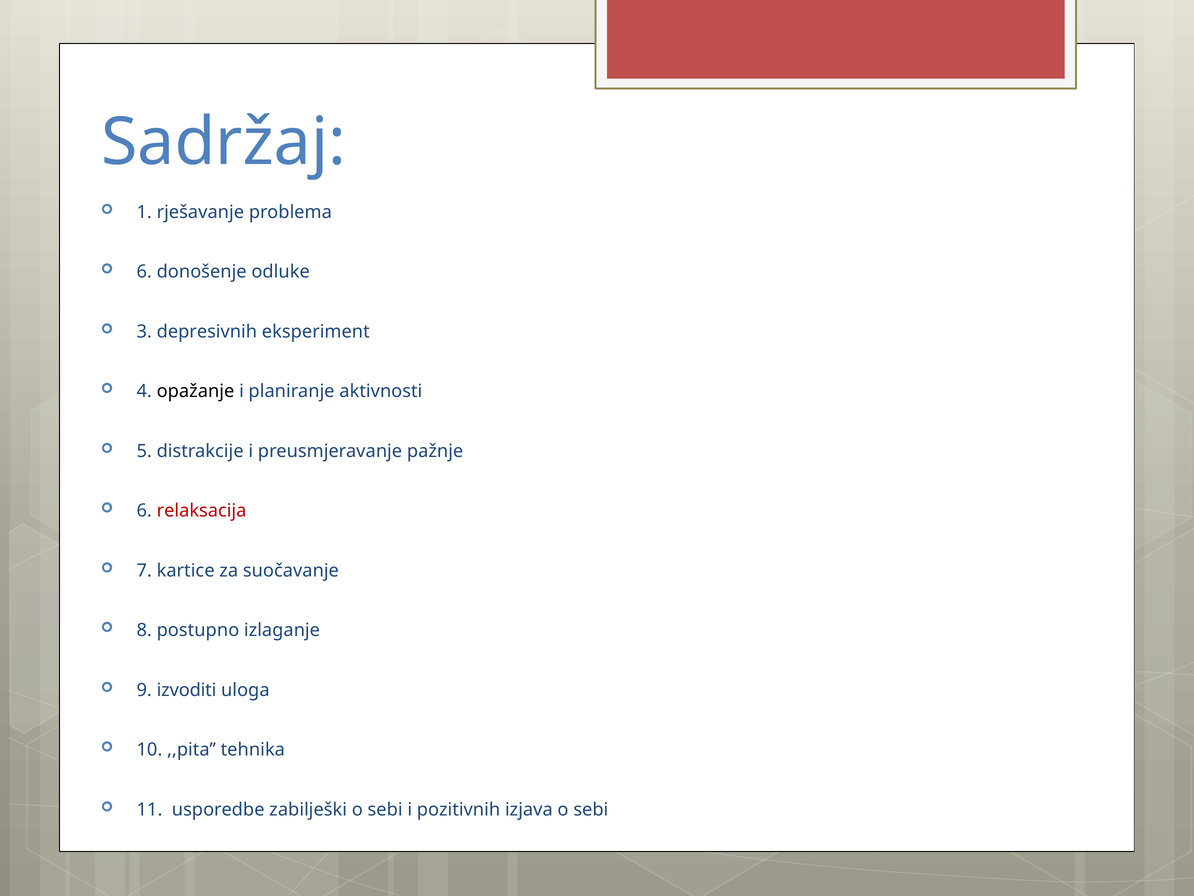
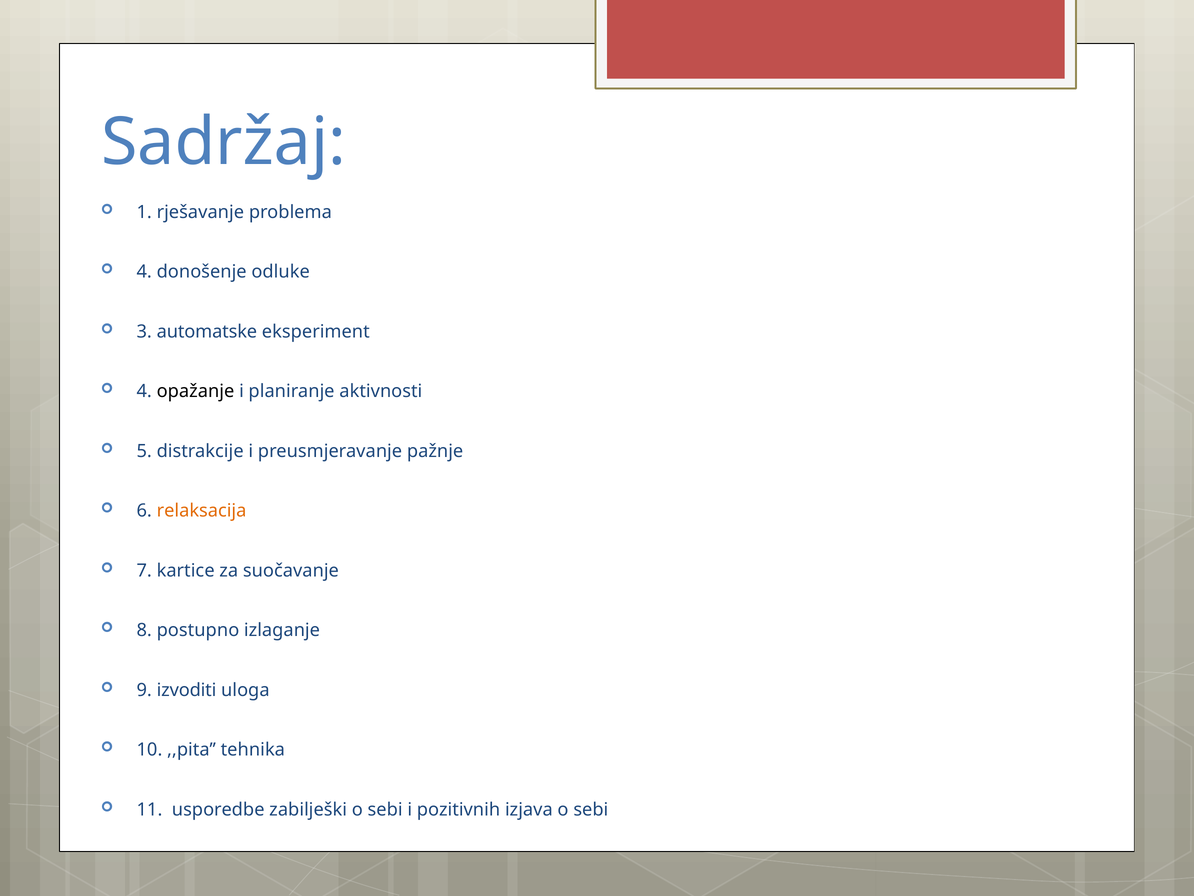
6 at (144, 272): 6 -> 4
depresivnih: depresivnih -> automatske
relaksacija colour: red -> orange
